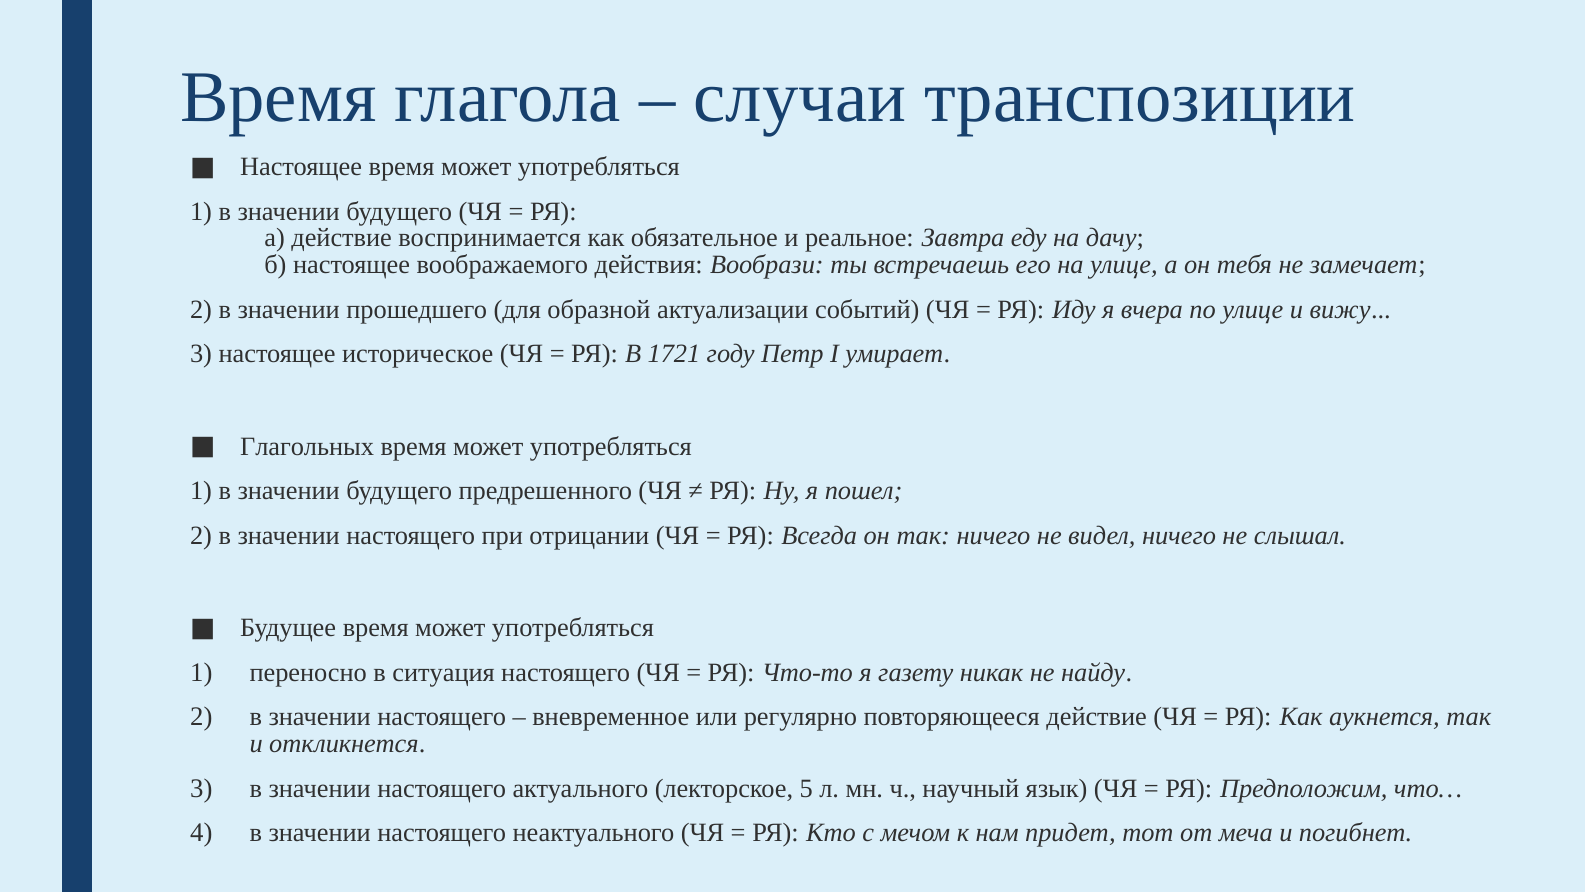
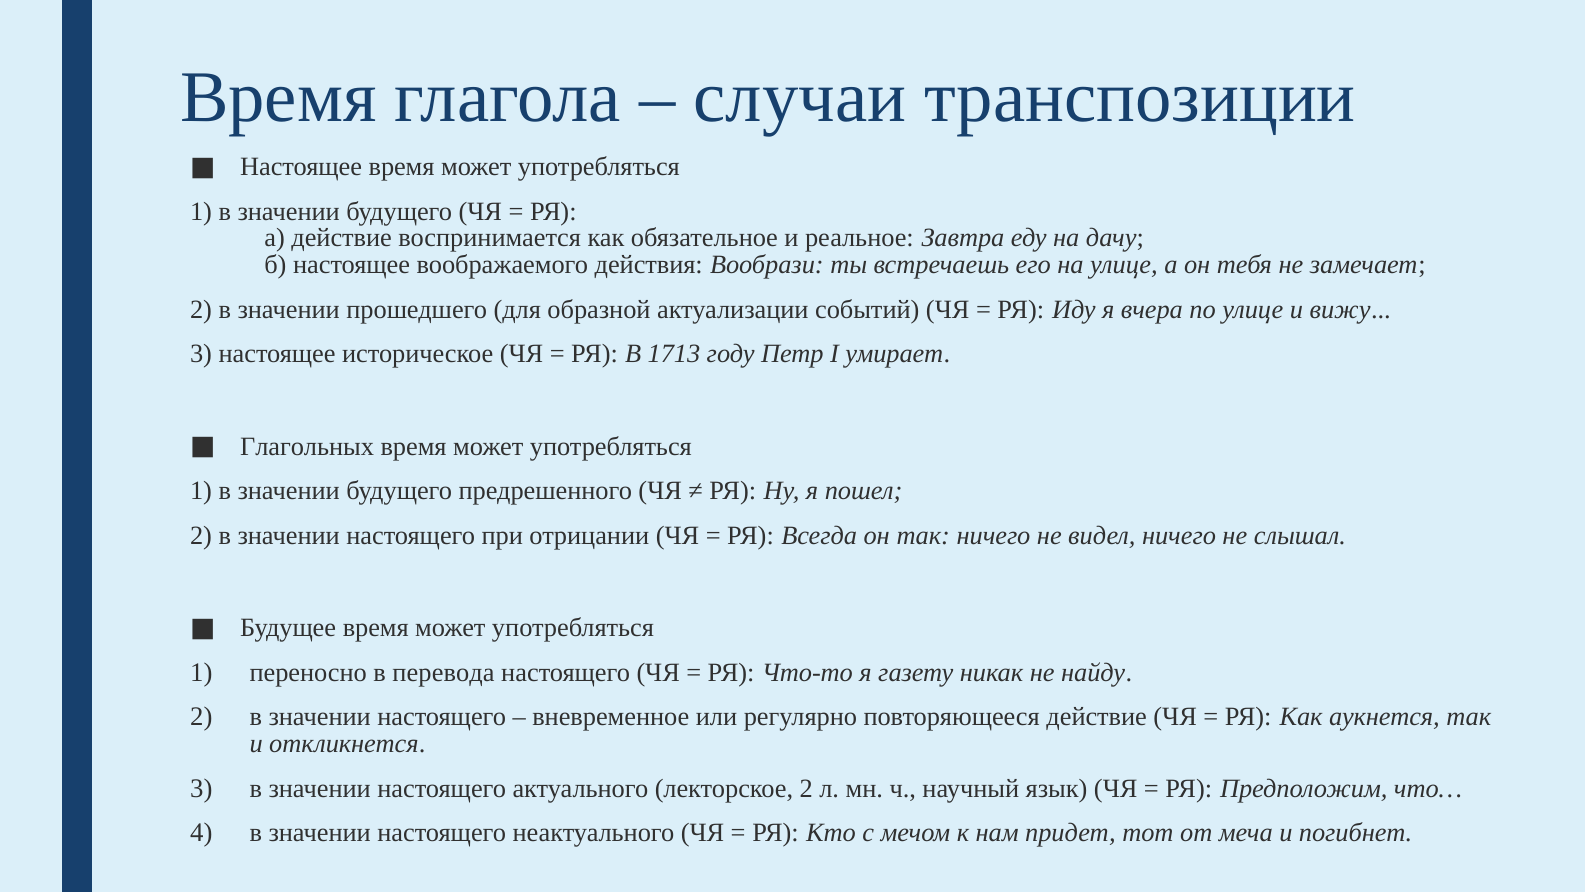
1721: 1721 -> 1713
ситуация: ситуация -> перевода
лекторское 5: 5 -> 2
